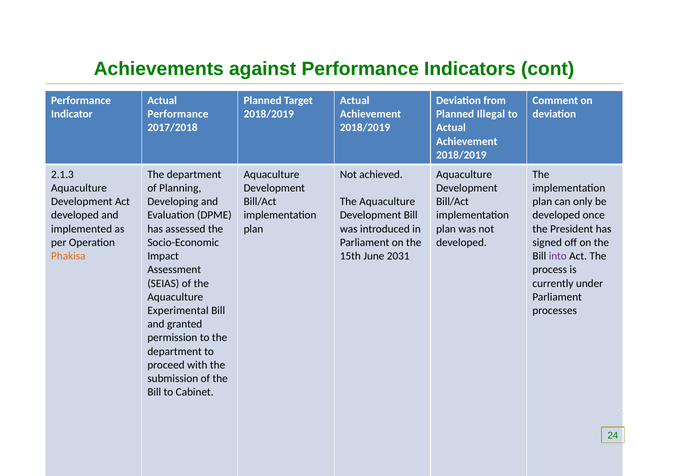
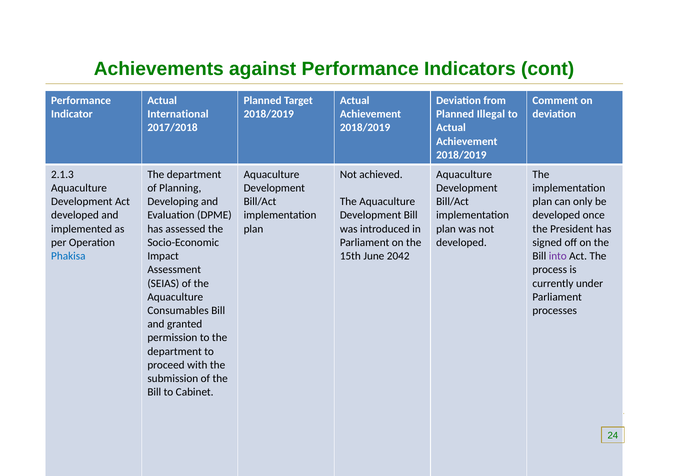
Performance at (178, 114): Performance -> International
Phakisa colour: orange -> blue
2031: 2031 -> 2042
Experimental: Experimental -> Consumables
